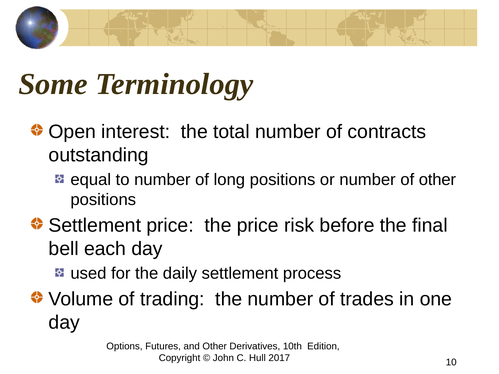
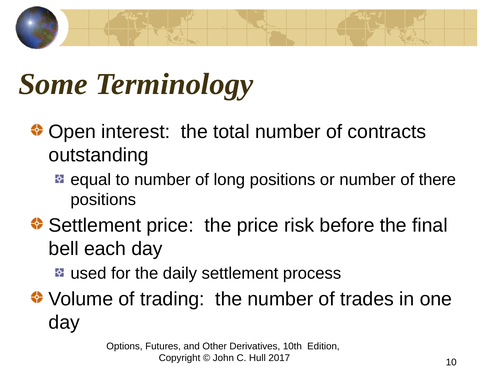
of other: other -> there
